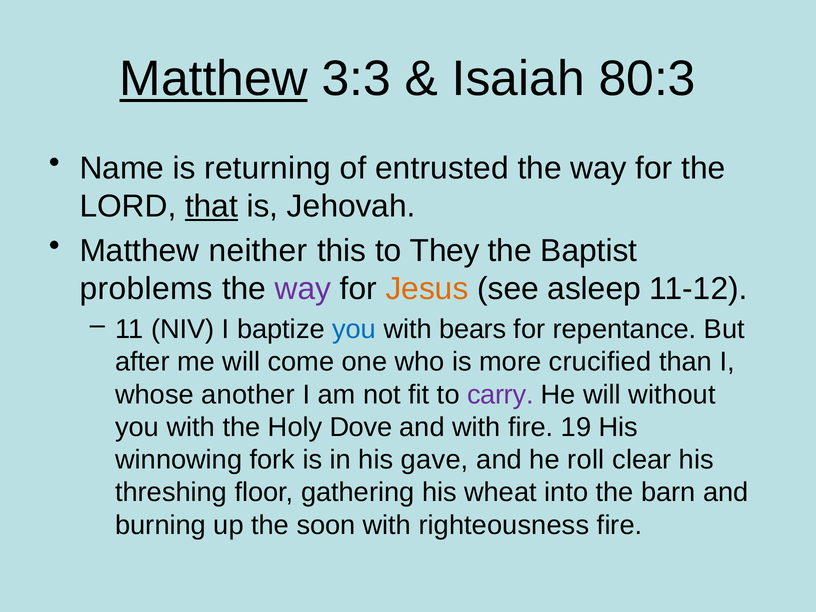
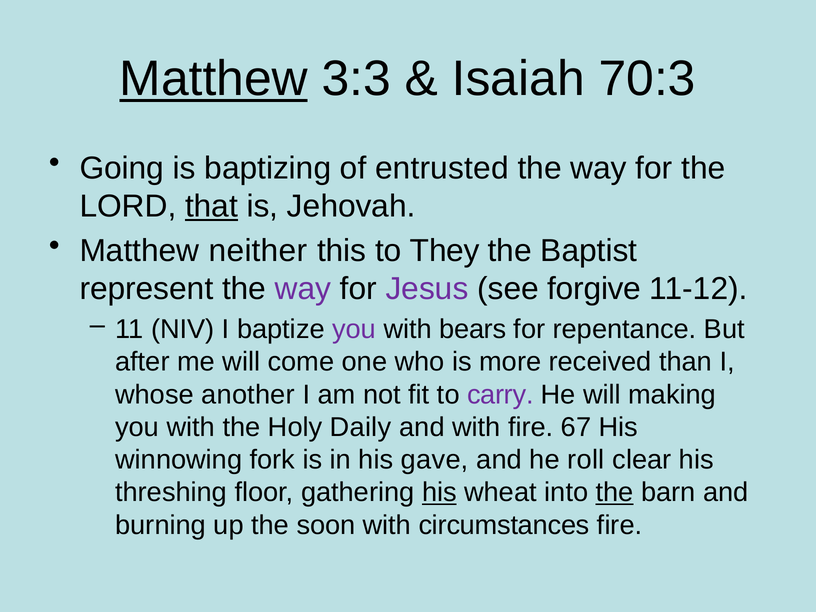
80:3: 80:3 -> 70:3
Name: Name -> Going
returning: returning -> baptizing
problems: problems -> represent
Jesus colour: orange -> purple
asleep: asleep -> forgive
you at (354, 329) colour: blue -> purple
crucified: crucified -> received
without: without -> making
Dove: Dove -> Daily
19: 19 -> 67
his at (439, 493) underline: none -> present
the at (615, 493) underline: none -> present
righteousness: righteousness -> circumstances
